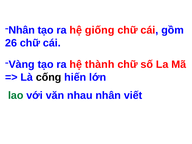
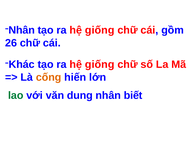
Vàng: Vàng -> Khác
thành at (100, 64): thành -> giống
cống colour: black -> orange
nhau: nhau -> dung
viết: viết -> biết
